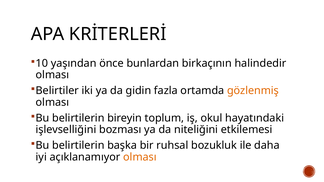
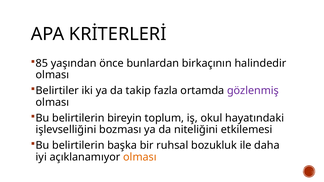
10: 10 -> 85
gidin: gidin -> takip
gözlenmiş colour: orange -> purple
